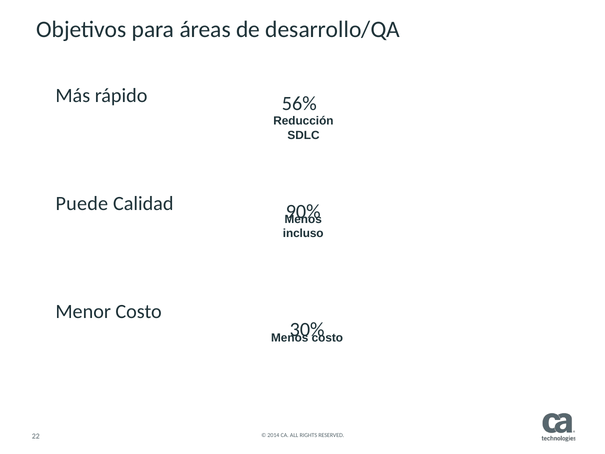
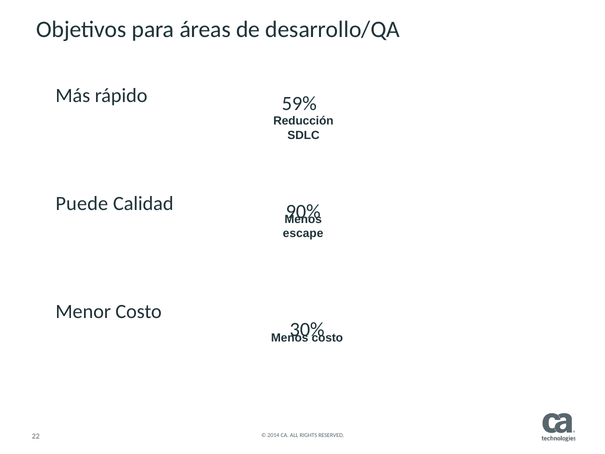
56%: 56% -> 59%
incluso: incluso -> escape
